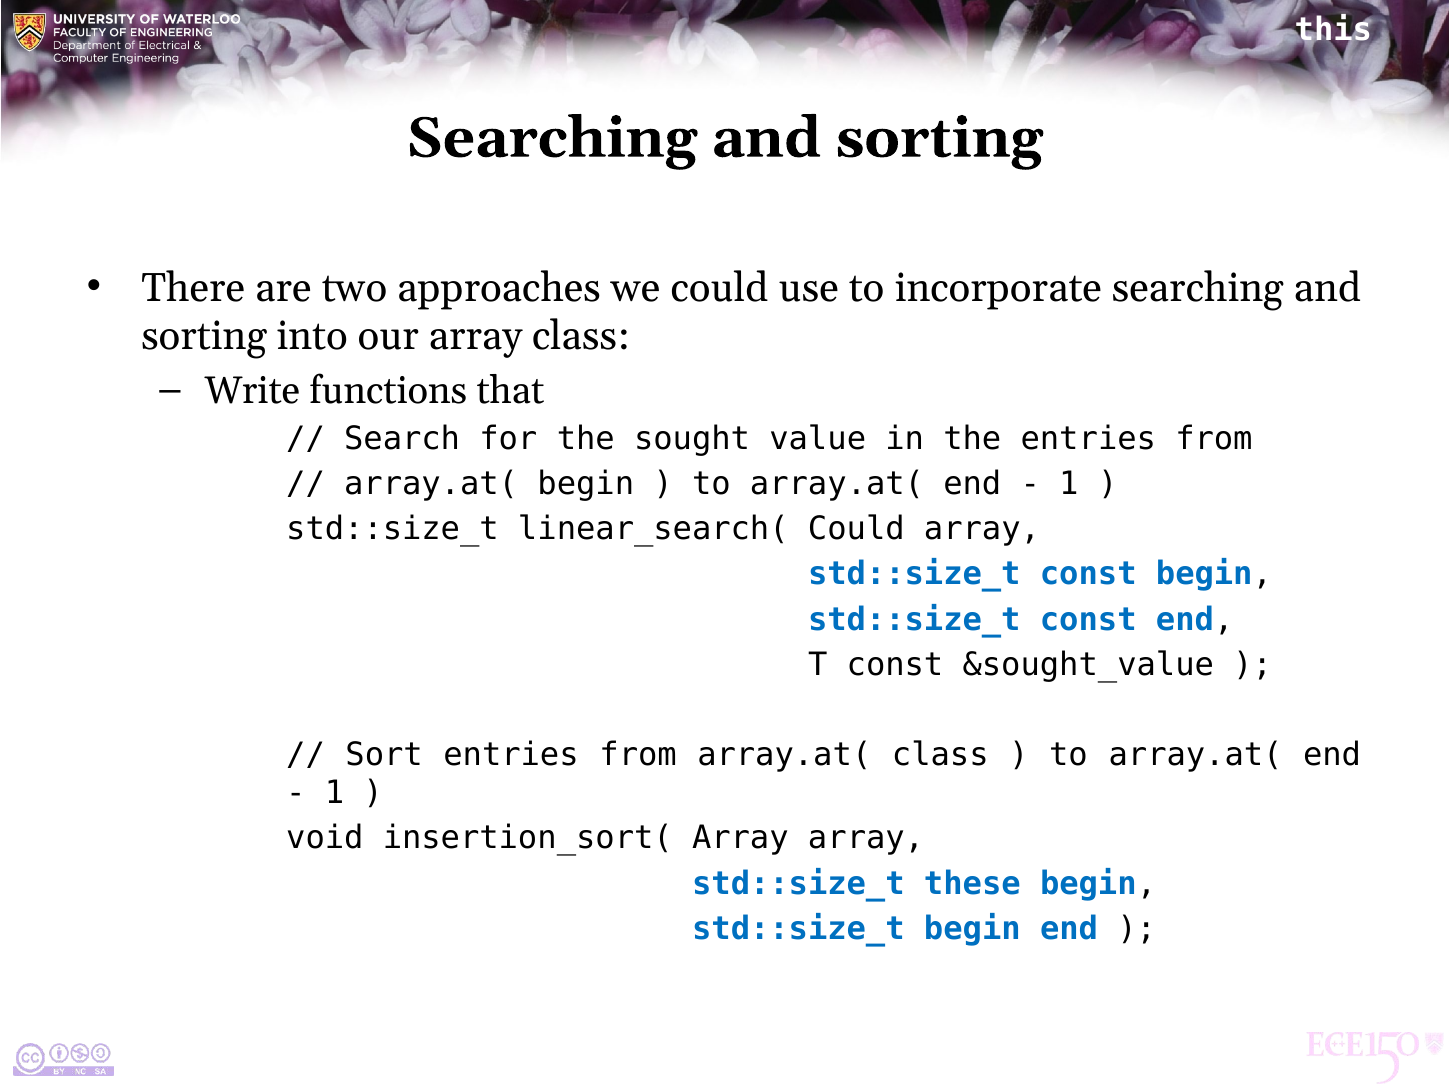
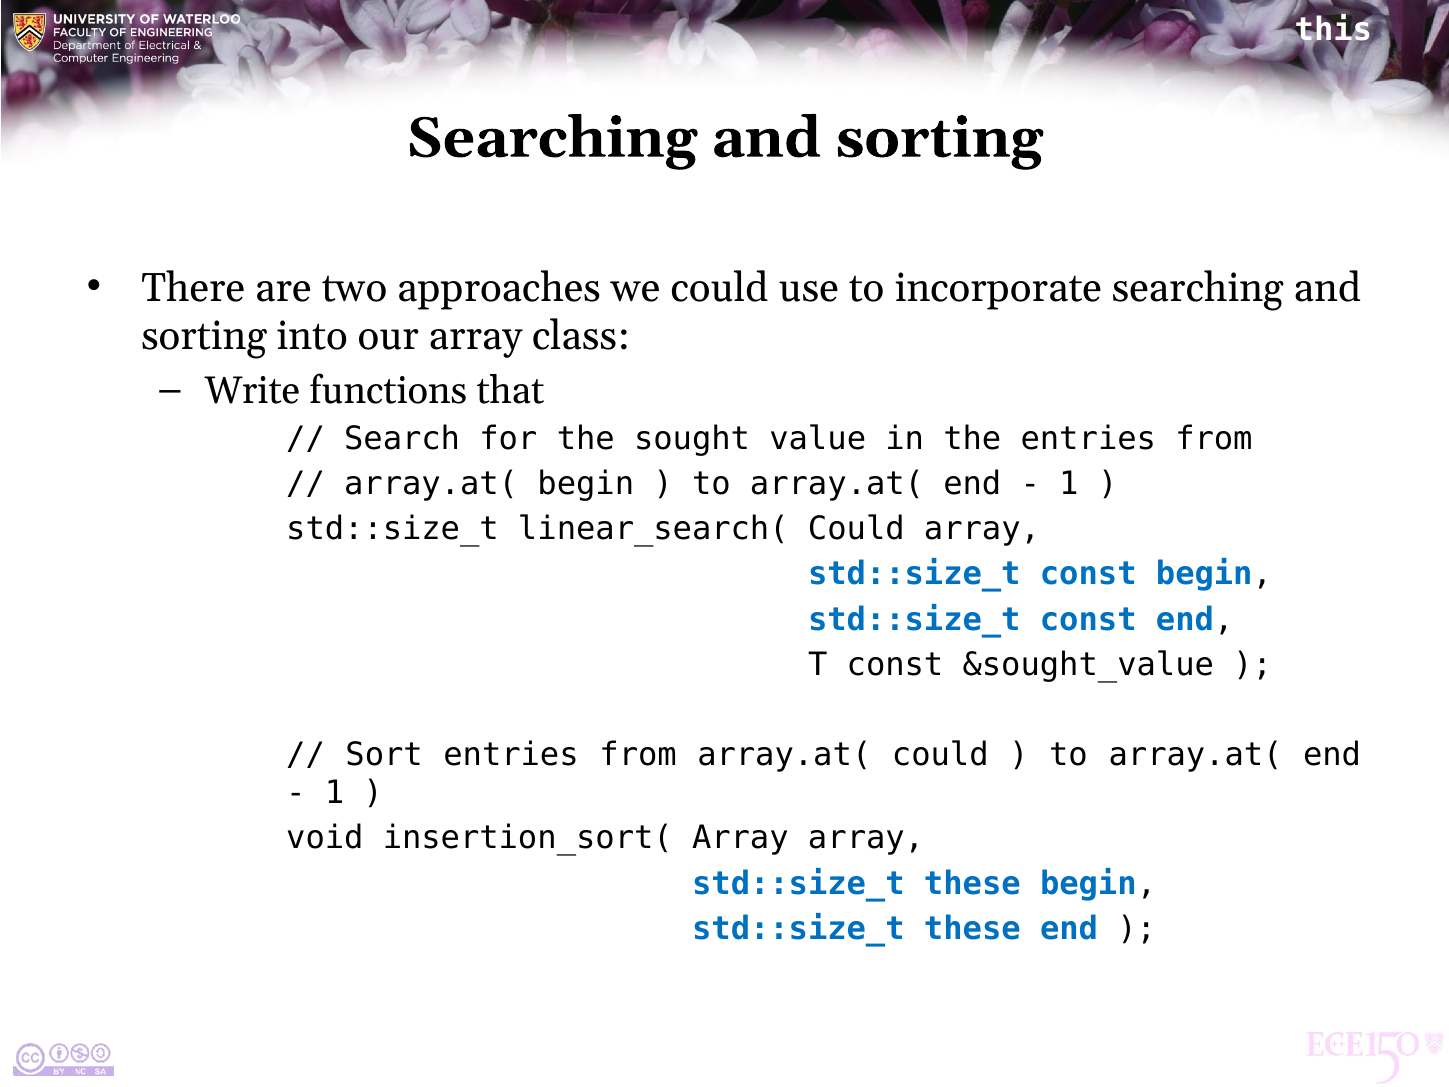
array.at( class: class -> could
begin at (972, 928): begin -> these
